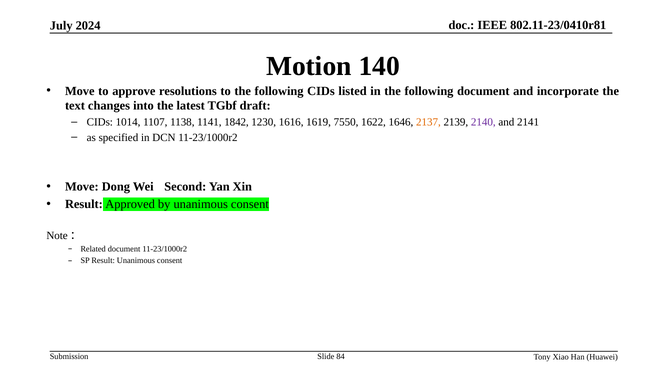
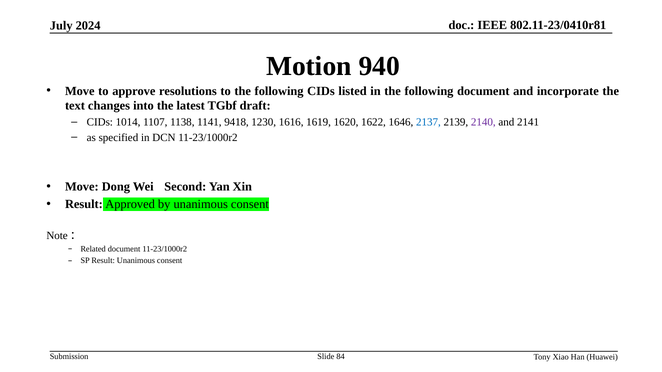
140: 140 -> 940
1842: 1842 -> 9418
7550: 7550 -> 1620
2137 colour: orange -> blue
